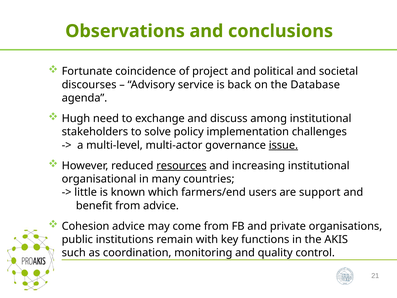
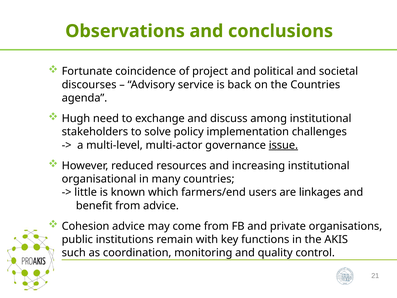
the Database: Database -> Countries
resources underline: present -> none
support: support -> linkages
